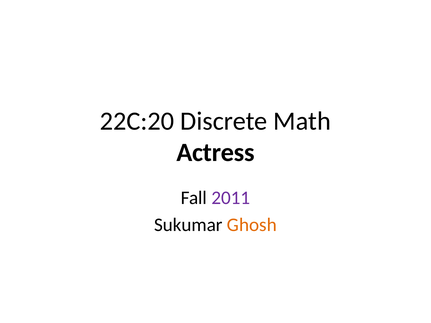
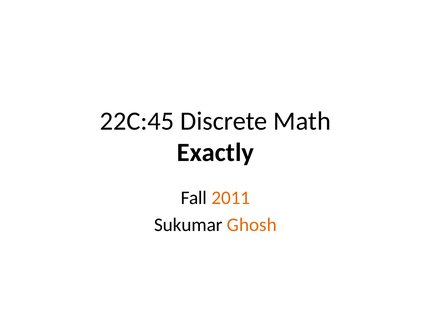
22C:20: 22C:20 -> 22C:45
Actress: Actress -> Exactly
2011 colour: purple -> orange
